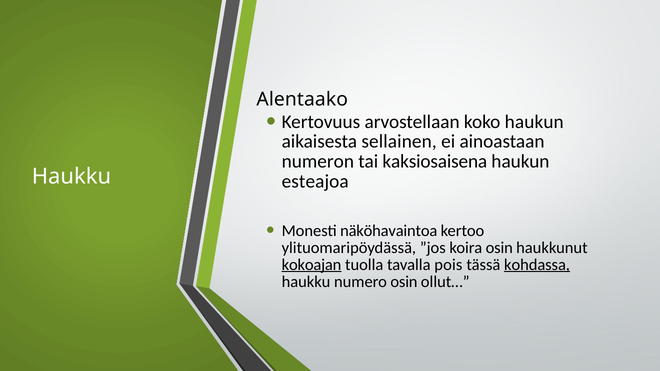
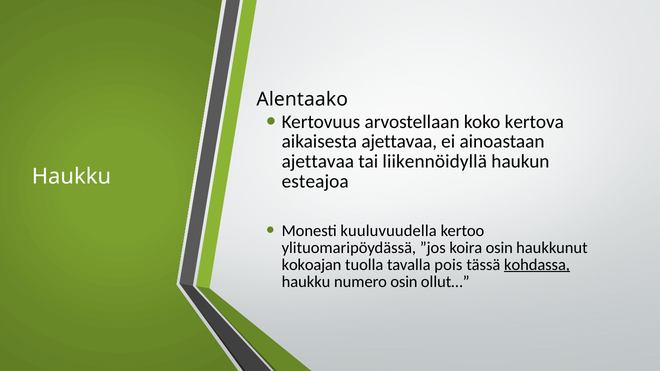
koko haukun: haukun -> kertova
aikaisesta sellainen: sellainen -> ajettavaa
numeron at (318, 162): numeron -> ajettavaa
kaksiosaisena: kaksiosaisena -> liikennöidyllä
näköhavaintoa: näköhavaintoa -> kuuluvuudella
kokoajan underline: present -> none
